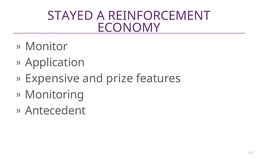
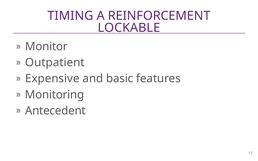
STAYED: STAYED -> TIMING
ECONOMY: ECONOMY -> LOCKABLE
Application: Application -> Outpatient
prize: prize -> basic
